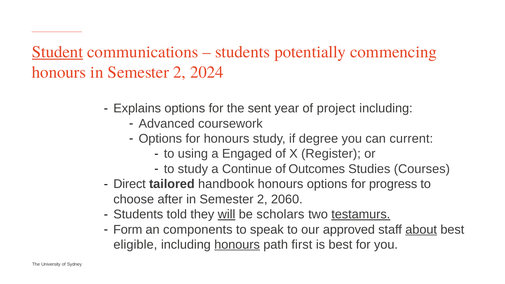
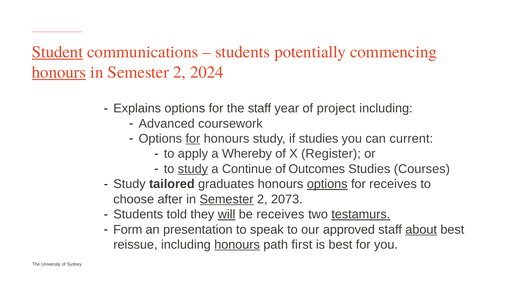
honours at (59, 72) underline: none -> present
the sent: sent -> staff
for at (193, 139) underline: none -> present
if degree: degree -> studies
using: using -> apply
Engaged: Engaged -> Whereby
study at (193, 169) underline: none -> present
Direct at (130, 184): Direct -> Study
handbook: handbook -> graduates
options at (327, 184) underline: none -> present
for progress: progress -> receives
Semester at (227, 199) underline: none -> present
2060: 2060 -> 2073
be scholars: scholars -> receives
components: components -> presentation
eligible: eligible -> reissue
